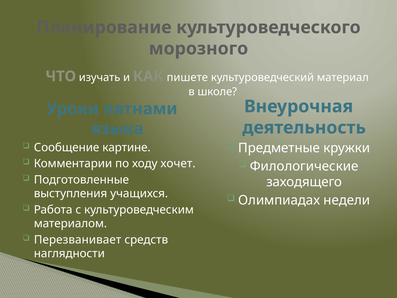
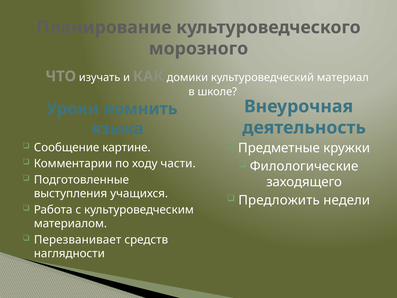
пишете: пишете -> домики
пятнами: пятнами -> помнить
хочет: хочет -> части
Олимпиадах: Олимпиадах -> Предложить
